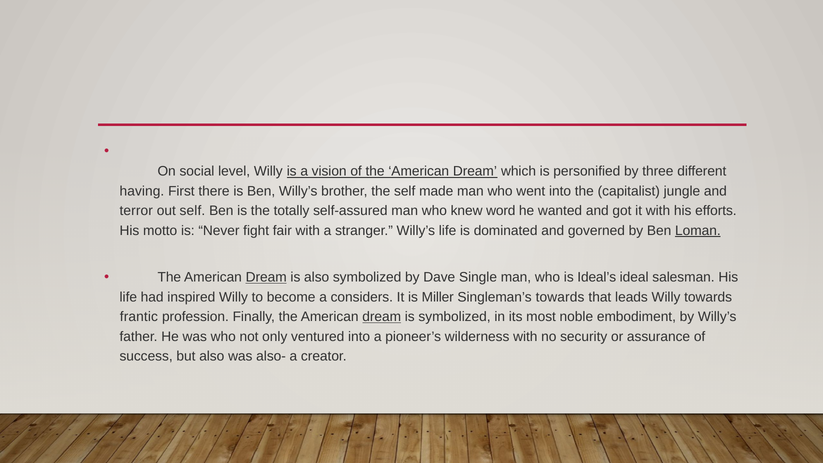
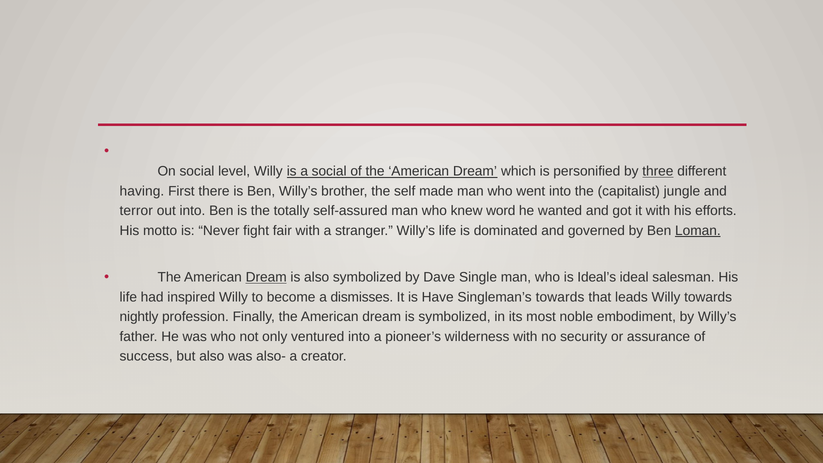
a vision: vision -> social
three underline: none -> present
out self: self -> into
considers: considers -> dismisses
Miller: Miller -> Have
frantic: frantic -> nightly
dream at (382, 317) underline: present -> none
